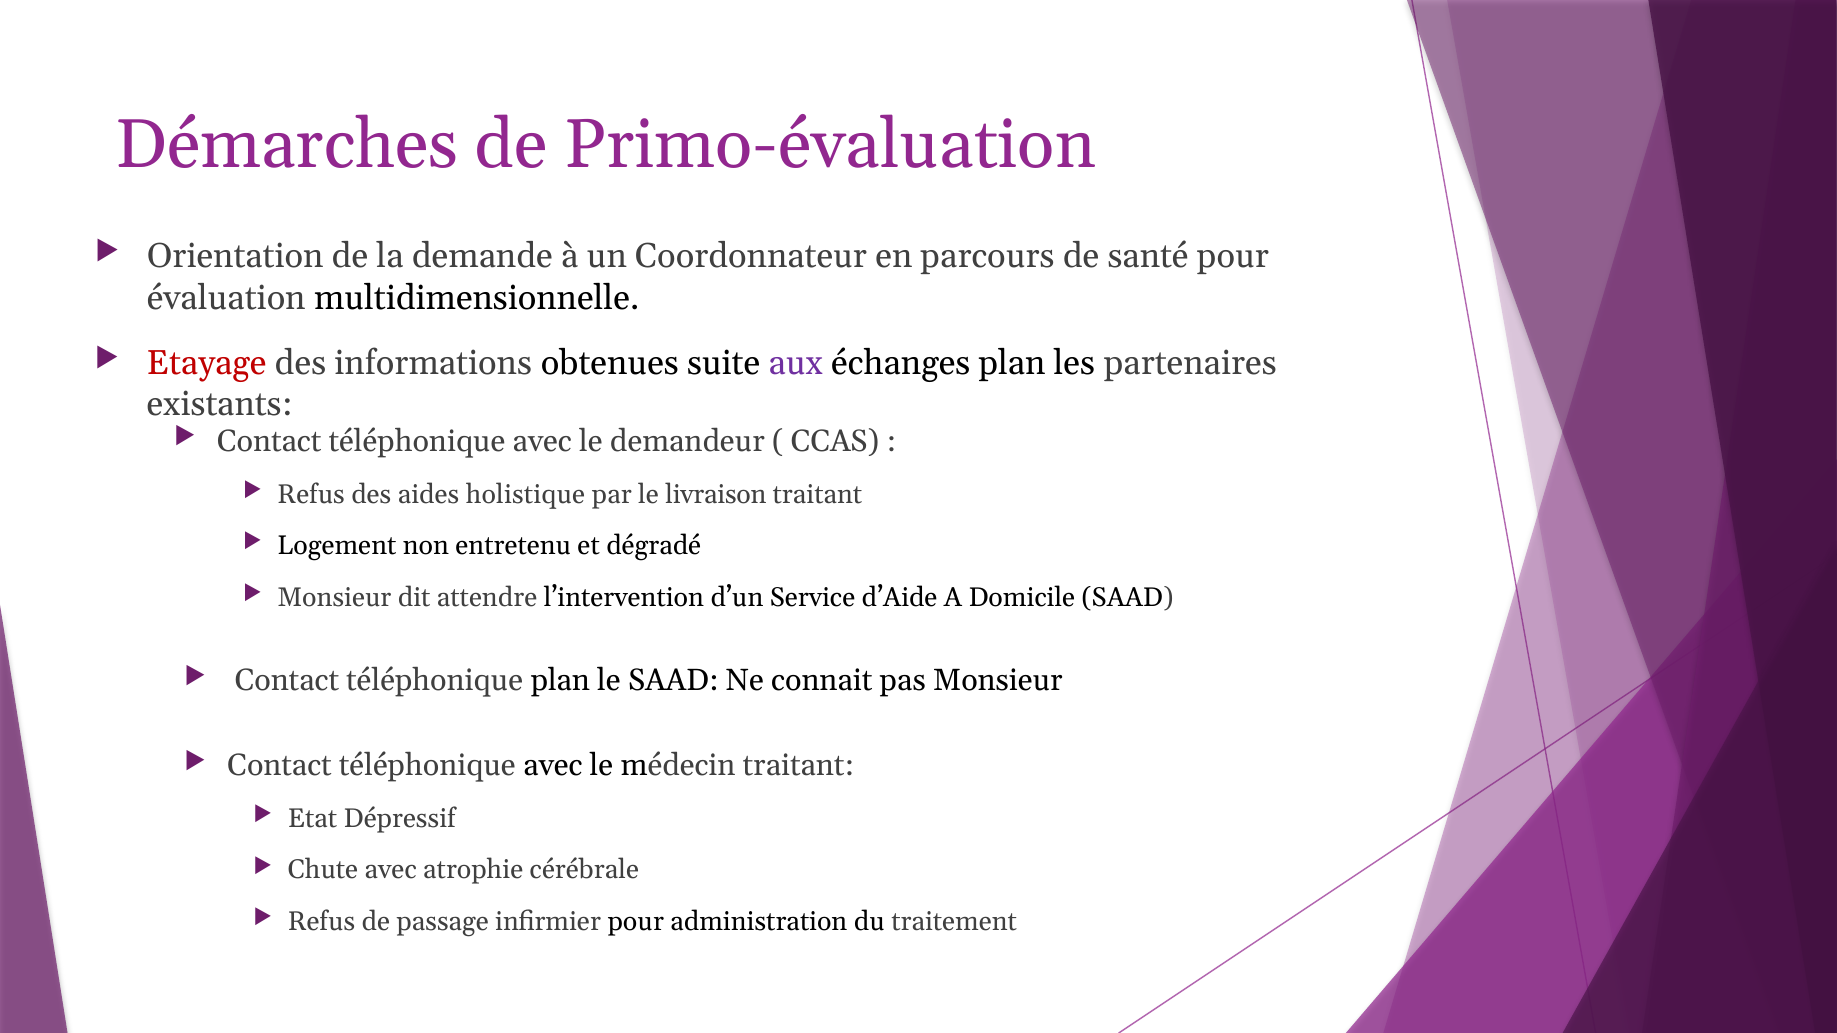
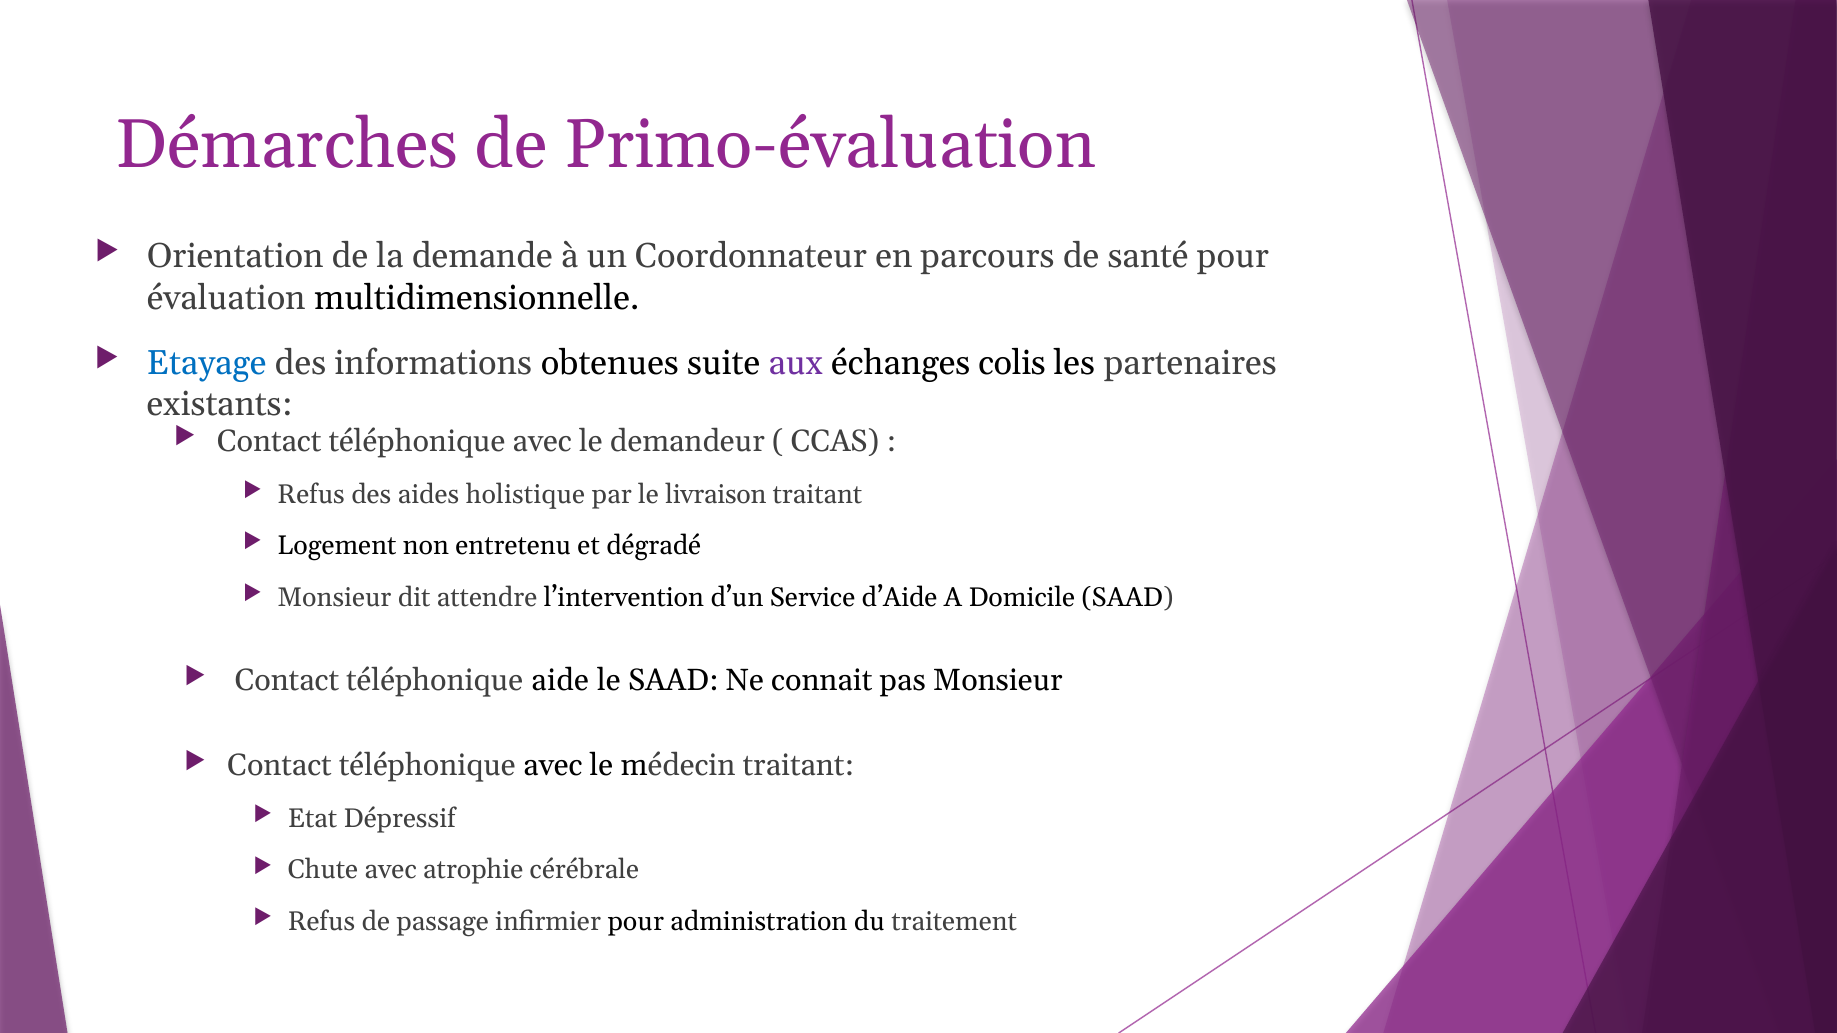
Etayage colour: red -> blue
échanges plan: plan -> colis
téléphonique plan: plan -> aide
